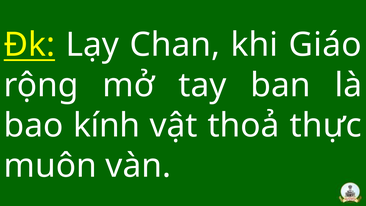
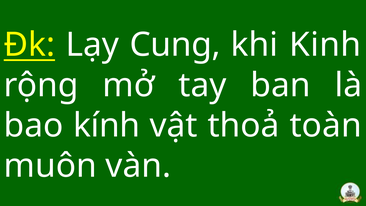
Chan: Chan -> Cung
Giáo: Giáo -> Kinh
thực: thực -> toàn
